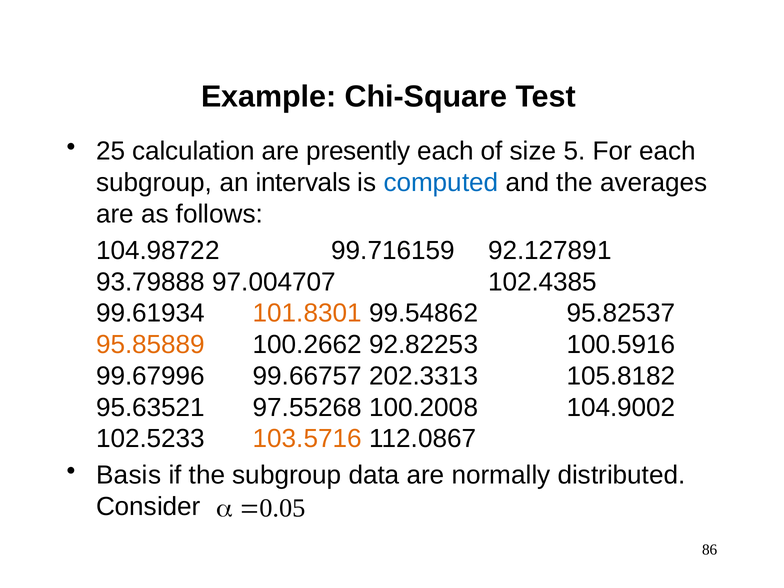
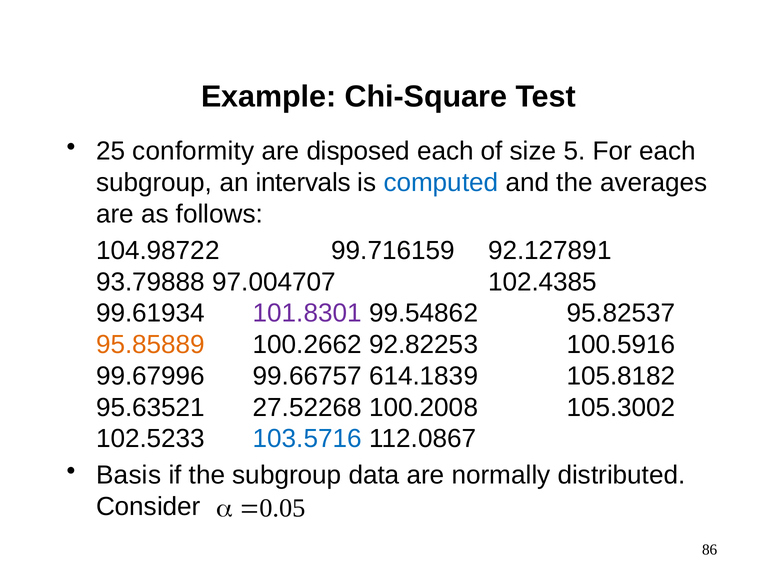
calculation: calculation -> conformity
presently: presently -> disposed
101.8301 colour: orange -> purple
202.3313: 202.3313 -> 614.1839
97.55268: 97.55268 -> 27.52268
104.9002: 104.9002 -> 105.3002
103.5716 colour: orange -> blue
